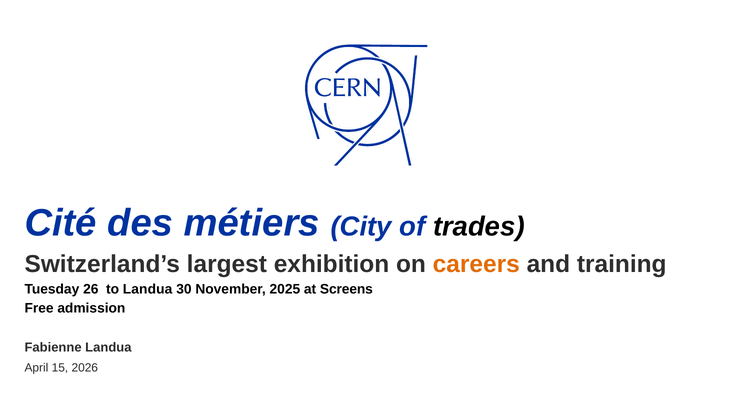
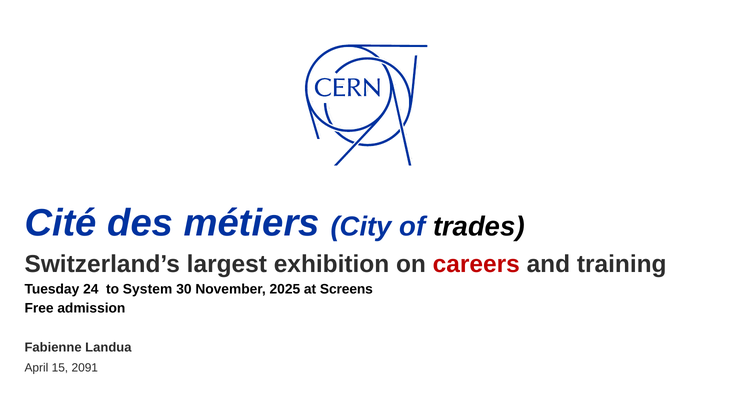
careers colour: orange -> red
26: 26 -> 24
to Landua: Landua -> System
2026: 2026 -> 2091
